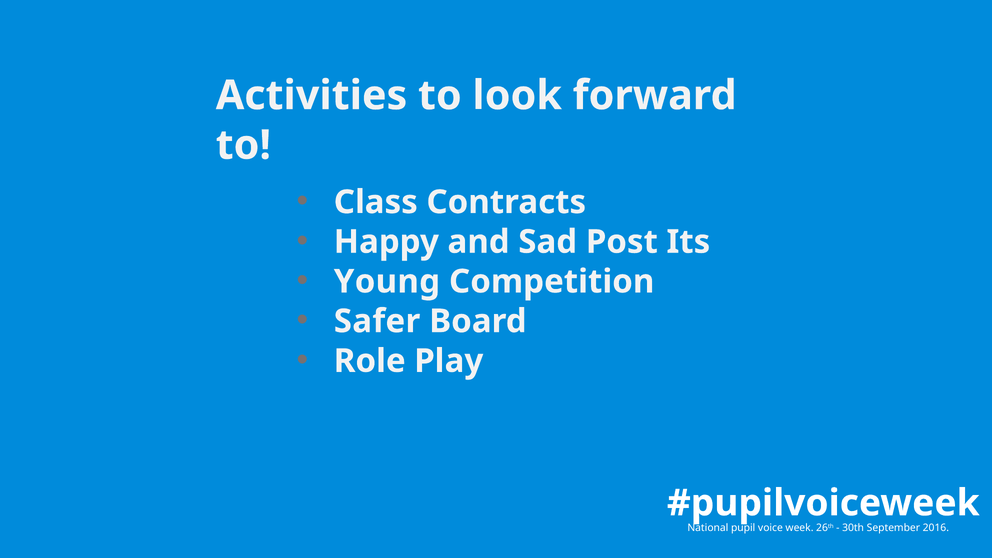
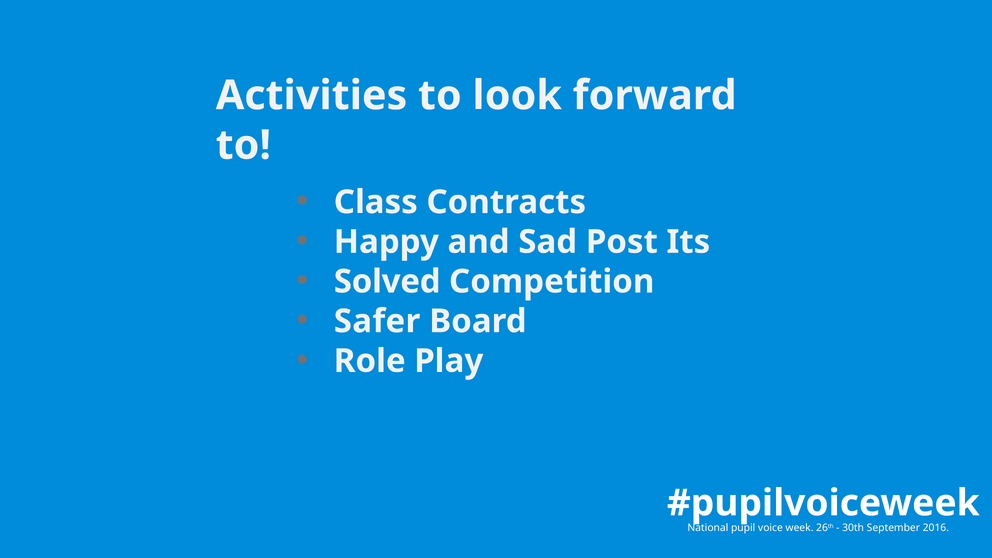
Young: Young -> Solved
